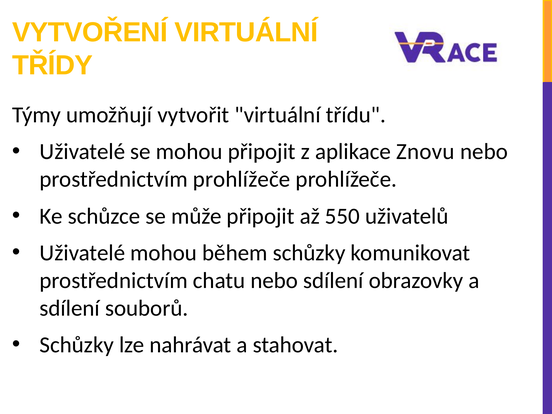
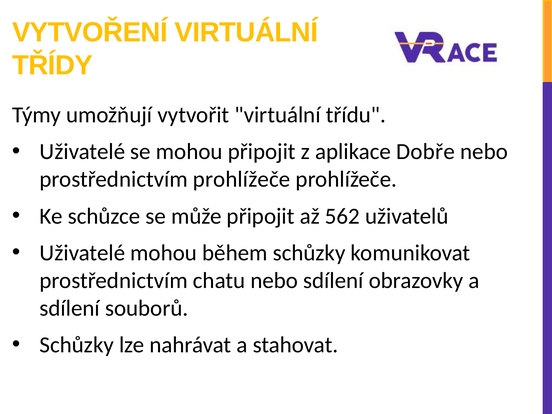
Znovu: Znovu -> Dobře
550: 550 -> 562
